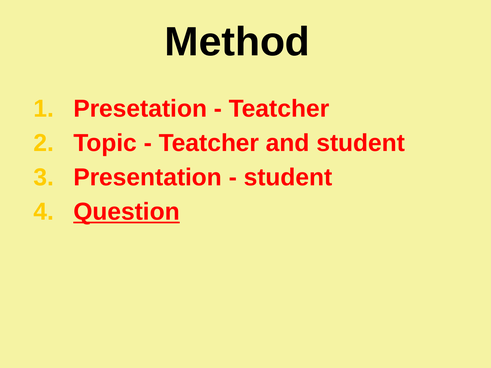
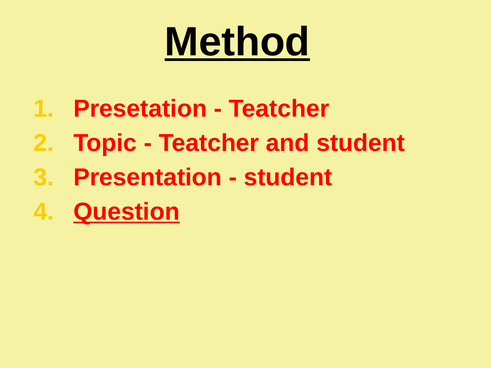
Method underline: none -> present
